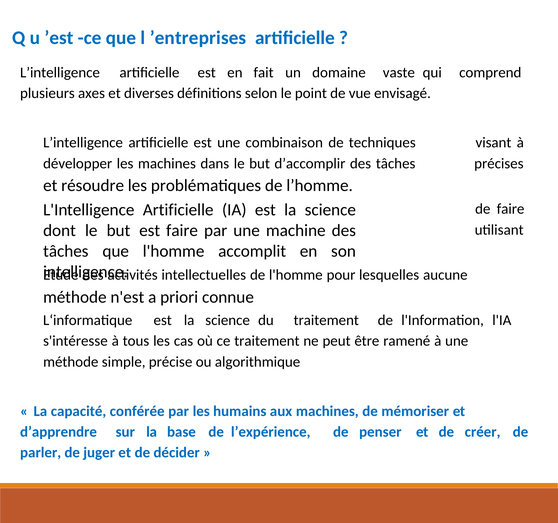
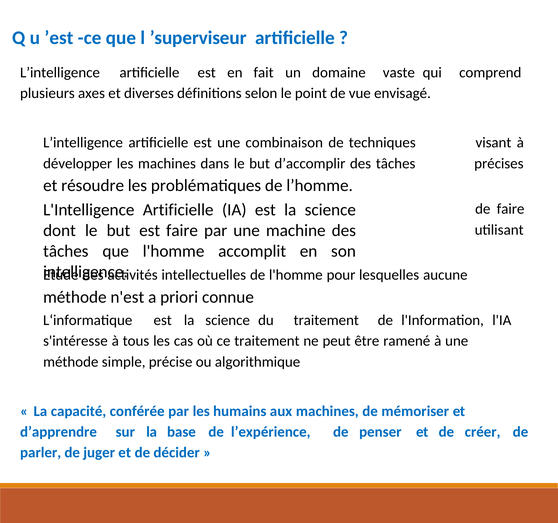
’entreprises: ’entreprises -> ’superviseur
